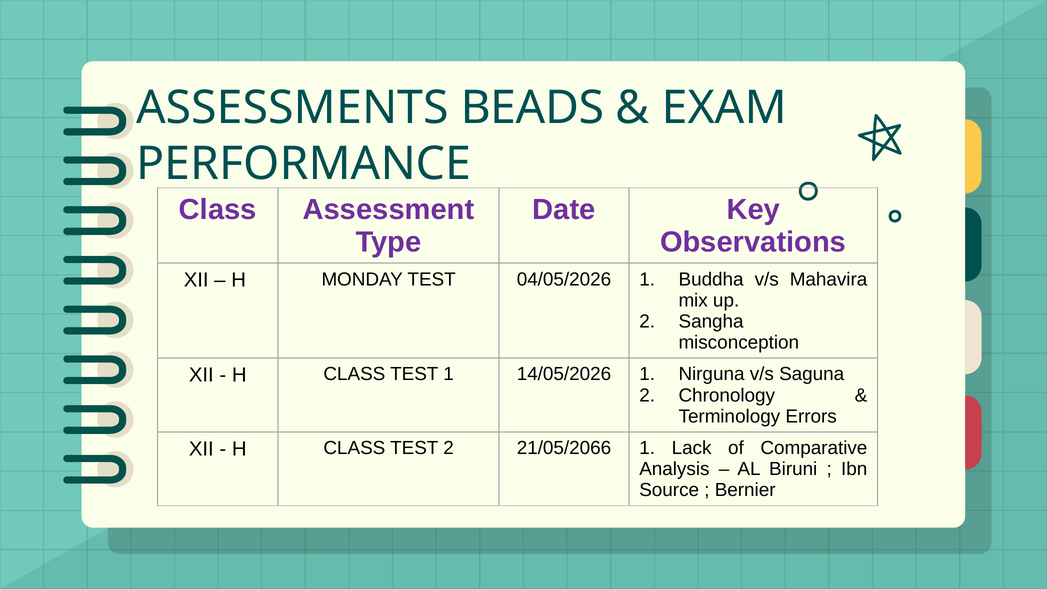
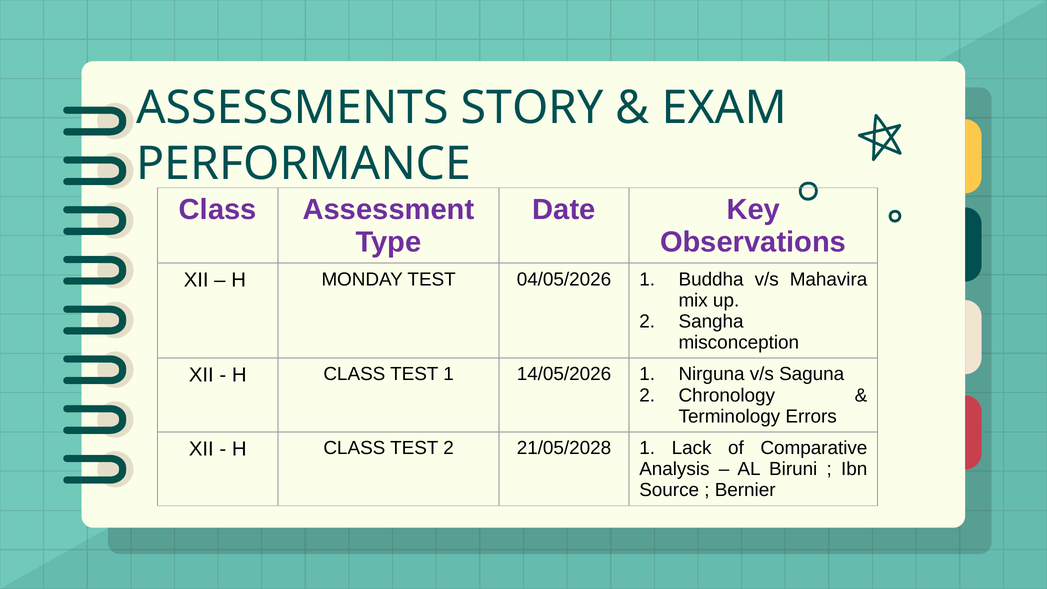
BEADS: BEADS -> STORY
21/05/2066: 21/05/2066 -> 21/05/2028
